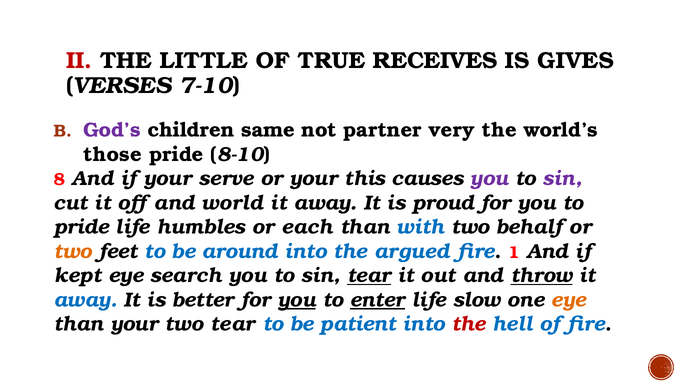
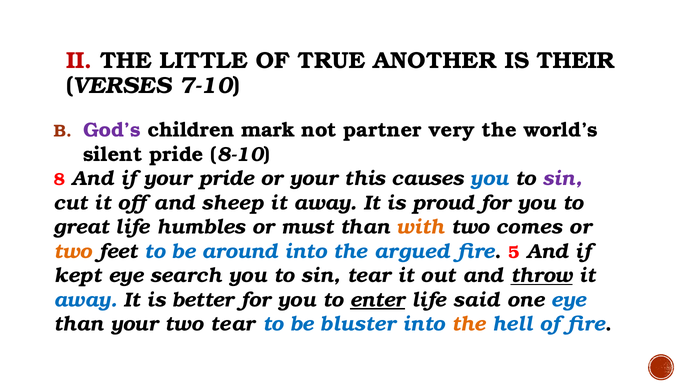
RECEIVES: RECEIVES -> ANOTHER
GIVES: GIVES -> THEIR
same: same -> mark
those: those -> silent
your serve: serve -> pride
you at (489, 179) colour: purple -> blue
world: world -> sheep
pride at (81, 227): pride -> great
each: each -> must
with colour: blue -> orange
behalf: behalf -> comes
1: 1 -> 5
tear at (369, 276) underline: present -> none
you at (297, 300) underline: present -> none
slow: slow -> said
eye at (569, 300) colour: orange -> blue
patient: patient -> bluster
the at (469, 324) colour: red -> orange
